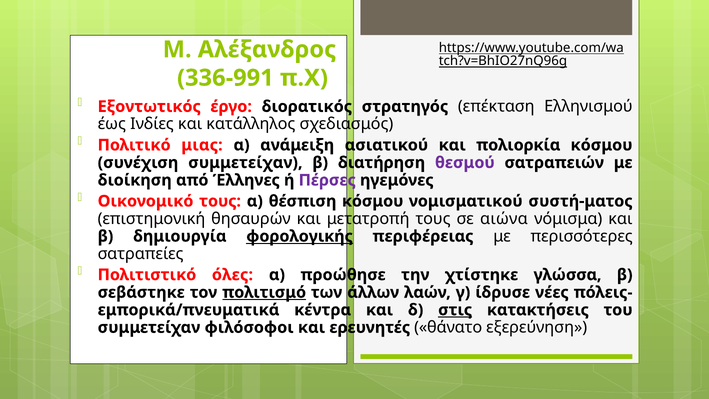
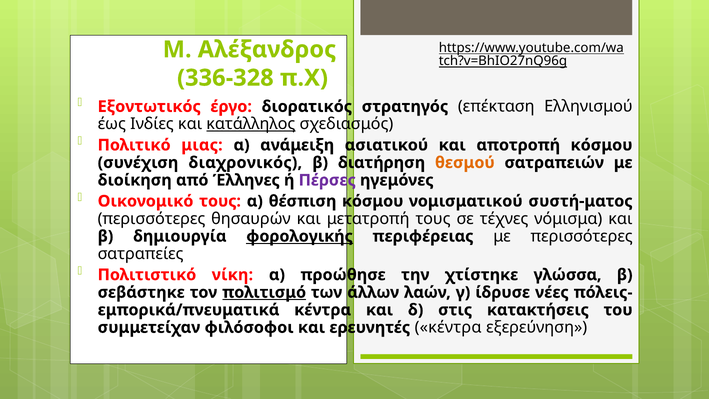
336-991: 336-991 -> 336-328
κατάλληλος underline: none -> present
πολιορκία: πολιορκία -> αποτροπή
συνέχιση συμμετείχαν: συμμετείχαν -> διαχρονικός
θεσμού colour: purple -> orange
επιστημονική at (151, 219): επιστημονική -> περισσότερες
αιώνα: αιώνα -> τέχνες
όλες: όλες -> νίκη
στις underline: present -> none
ερευνητές θάνατο: θάνατο -> κέντρα
